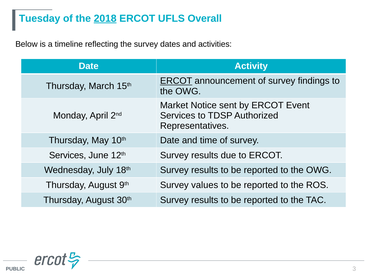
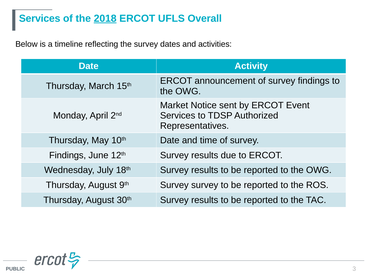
Tuesday at (40, 18): Tuesday -> Services
ERCOT at (176, 81) underline: present -> none
Services at (68, 155): Services -> Findings
Survey values: values -> survey
